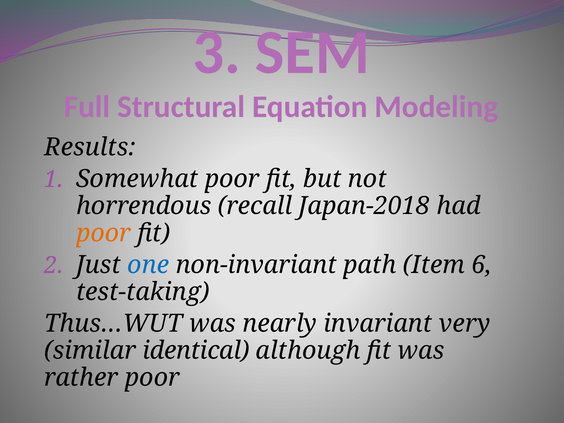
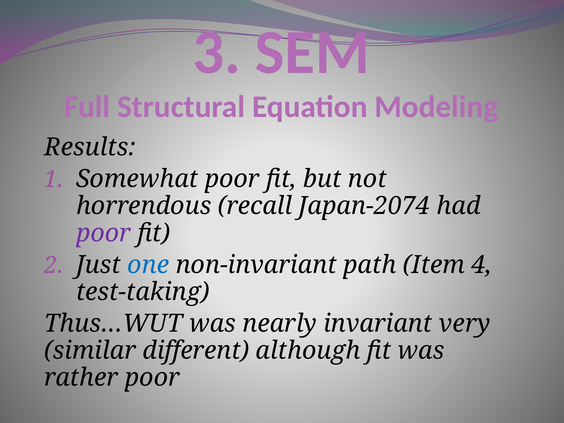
Japan-2018: Japan-2018 -> Japan-2074
poor at (103, 233) colour: orange -> purple
6: 6 -> 4
identical: identical -> different
